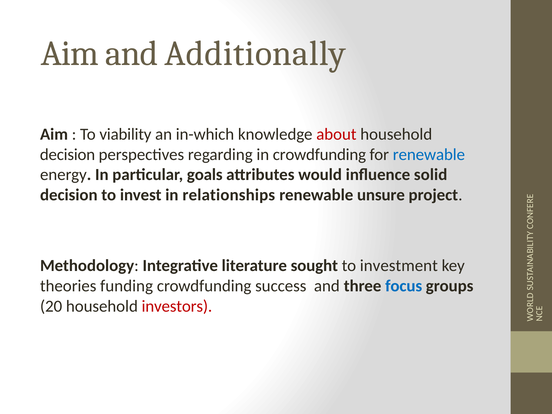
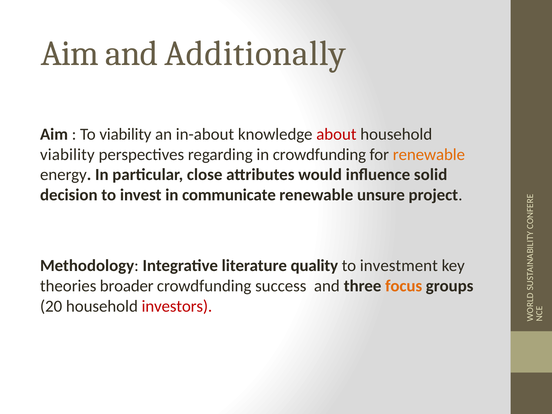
in-which: in-which -> in-about
decision at (68, 154): decision -> viability
renewable at (429, 154) colour: blue -> orange
goals: goals -> close
relationships: relationships -> communicate
sought: sought -> quality
funding: funding -> broader
focus colour: blue -> orange
